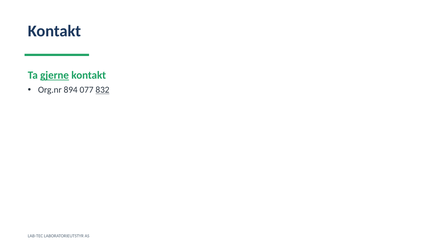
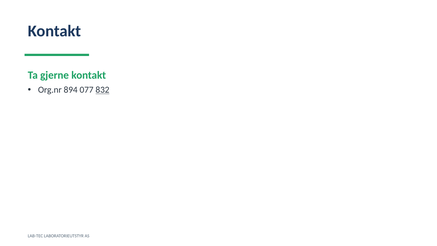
gjerne underline: present -> none
